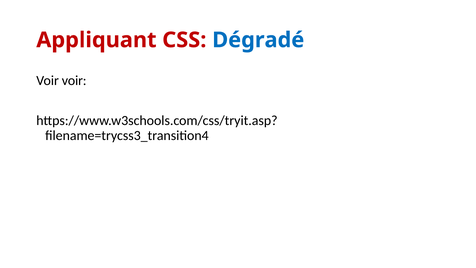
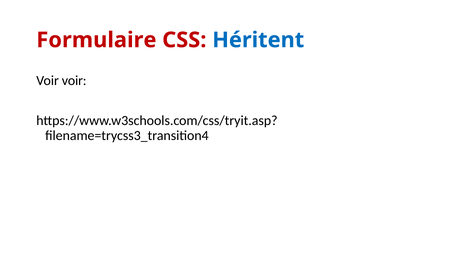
Appliquant: Appliquant -> Formulaire
Dégradé: Dégradé -> Héritent
